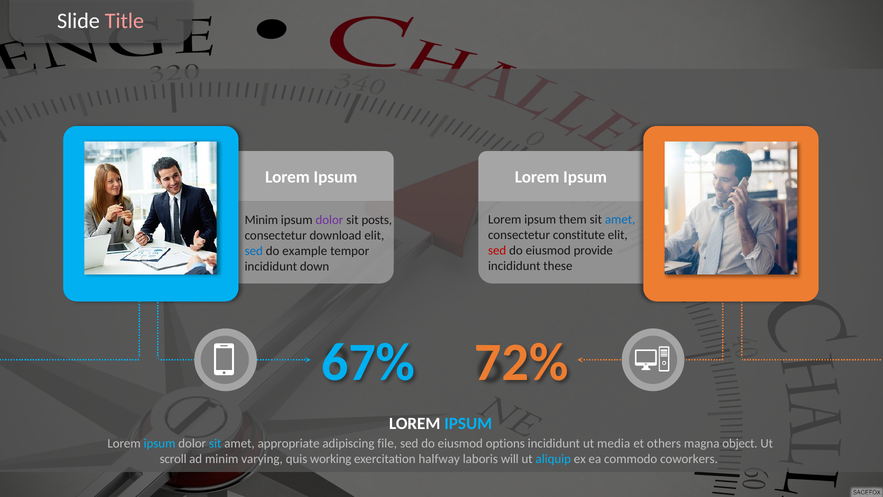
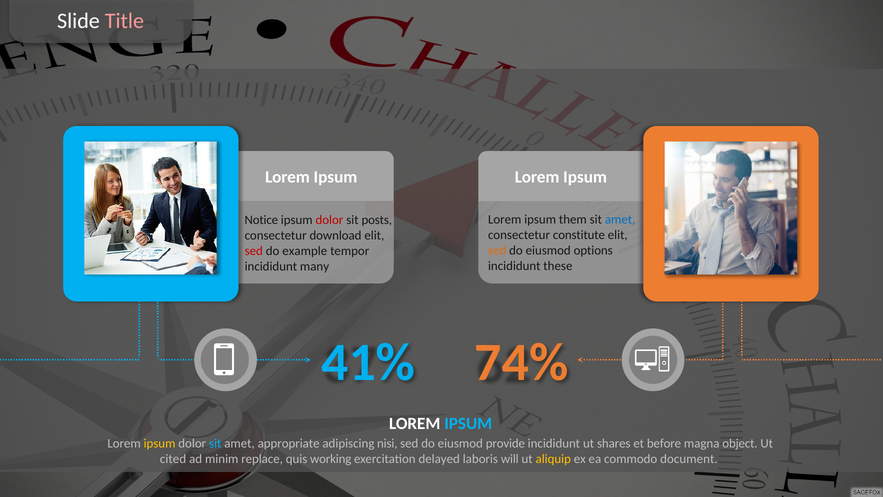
Minim at (261, 220): Minim -> Notice
dolor at (329, 220) colour: purple -> red
sed at (497, 250) colour: red -> orange
provide: provide -> options
sed at (254, 251) colour: blue -> red
down: down -> many
67%: 67% -> 41%
72%: 72% -> 74%
ipsum at (160, 443) colour: light blue -> yellow
file: file -> nisi
options: options -> provide
media: media -> shares
others: others -> before
scroll: scroll -> cited
varying: varying -> replace
halfway: halfway -> delayed
aliquip colour: light blue -> yellow
coworkers: coworkers -> document
